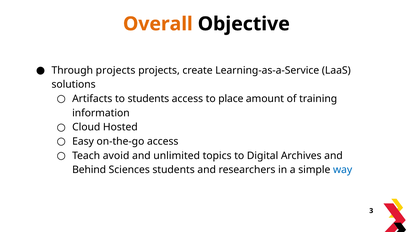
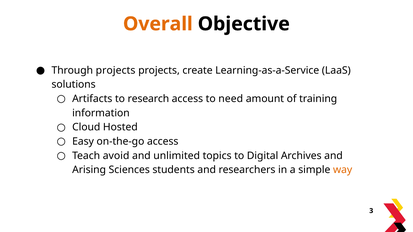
to students: students -> research
place: place -> need
Behind: Behind -> Arising
way colour: blue -> orange
